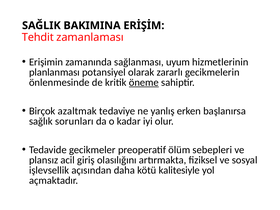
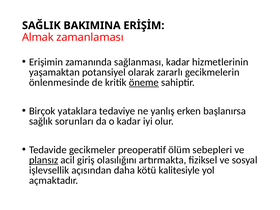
Tehdit: Tehdit -> Almak
sağlanması uyum: uyum -> kadar
planlanması: planlanması -> yaşamaktan
azaltmak: azaltmak -> yataklara
plansız underline: none -> present
